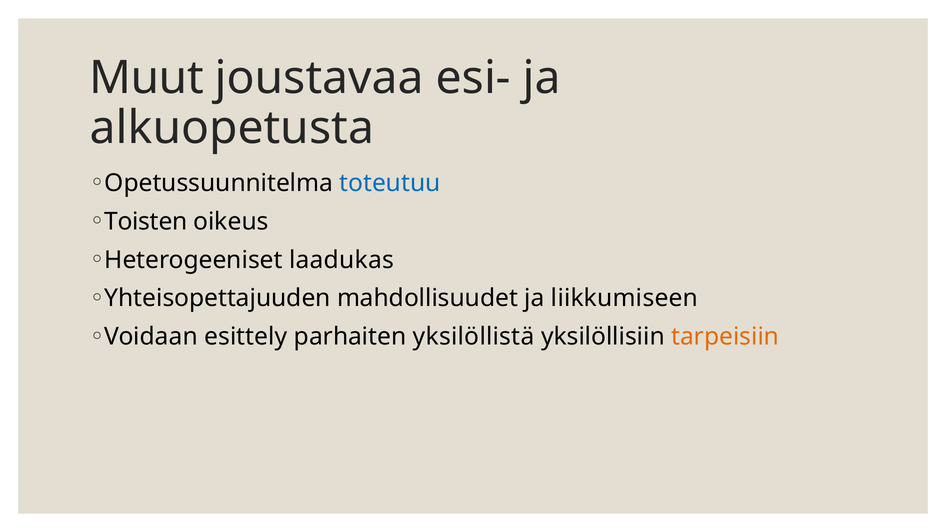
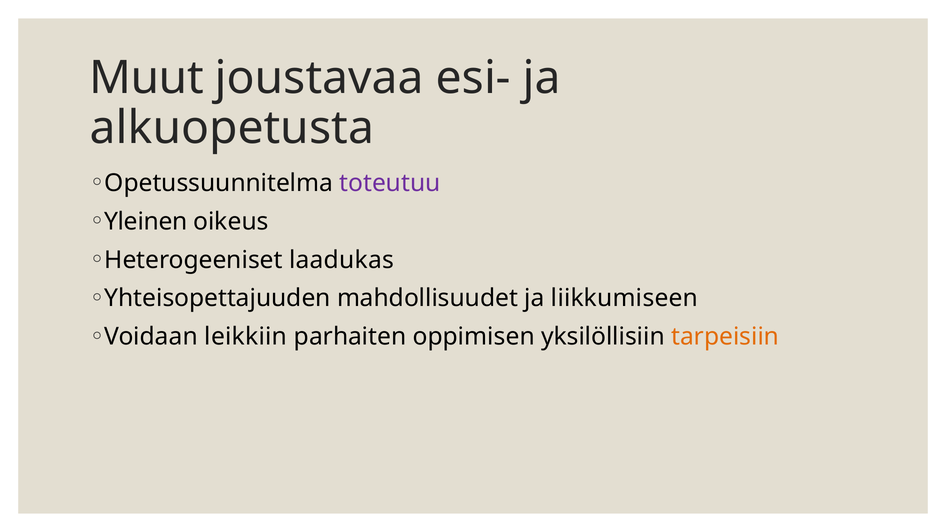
toteutuu colour: blue -> purple
Toisten: Toisten -> Yleinen
esittely: esittely -> leikkiin
yksilöllistä: yksilöllistä -> oppimisen
